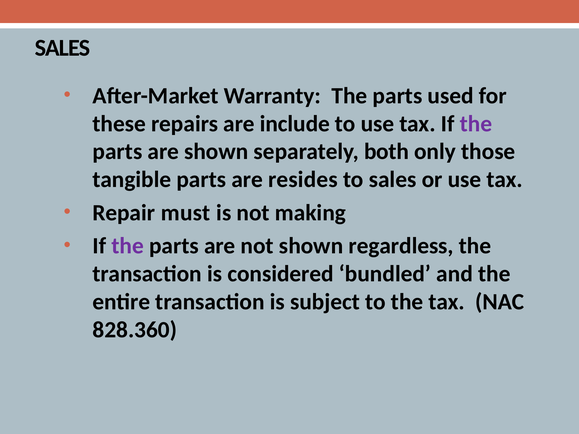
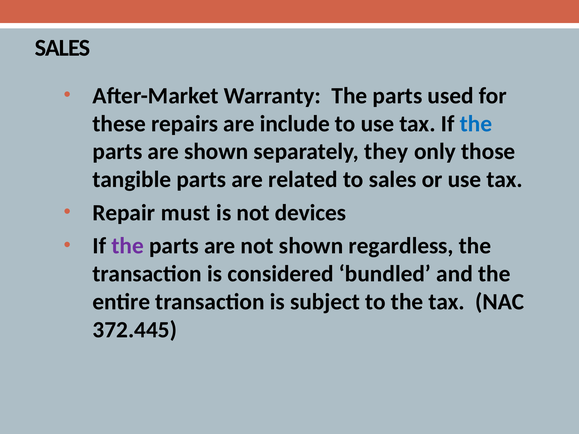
the at (476, 124) colour: purple -> blue
both: both -> they
resides: resides -> related
making: making -> devices
828.360: 828.360 -> 372.445
